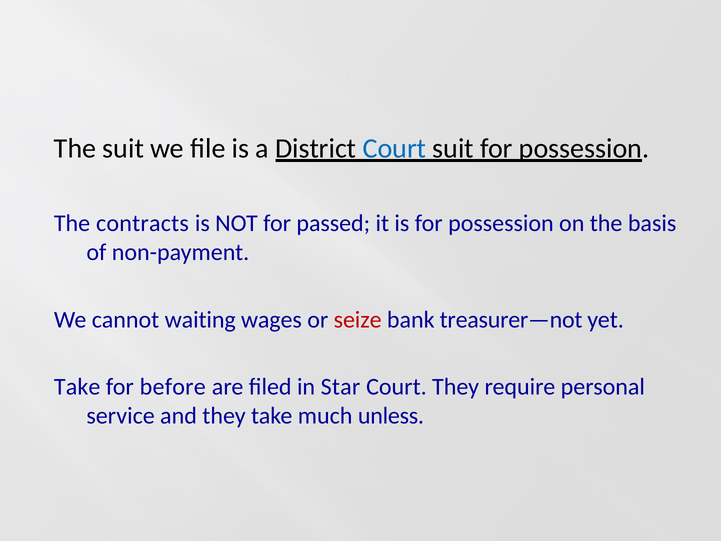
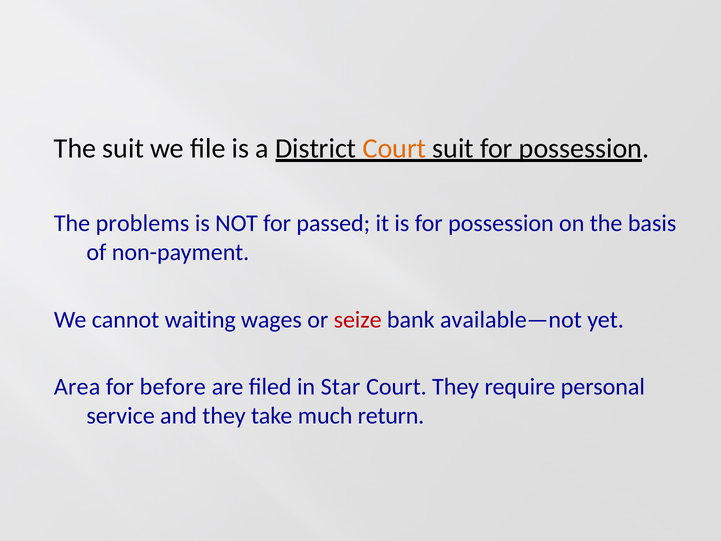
Court at (394, 148) colour: blue -> orange
contracts: contracts -> problems
treasurer—not: treasurer—not -> available—not
Take at (77, 387): Take -> Area
unless: unless -> return
